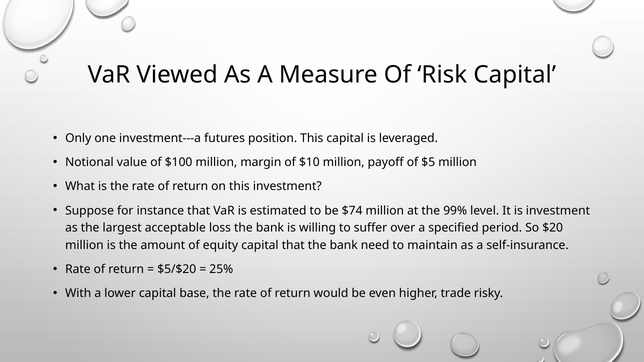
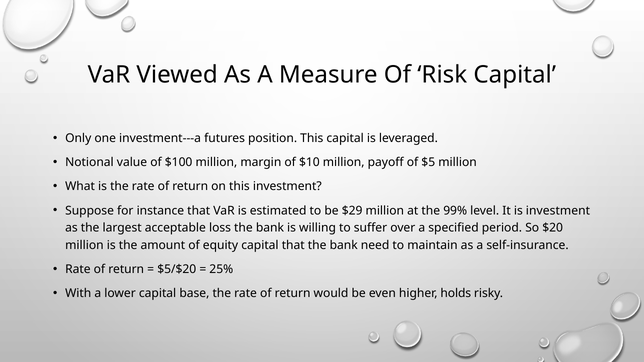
$74: $74 -> $29
trade: trade -> holds
